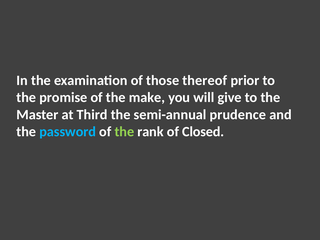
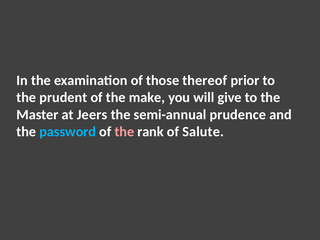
promise: promise -> prudent
Third: Third -> Jeers
the at (124, 132) colour: light green -> pink
Closed: Closed -> Salute
